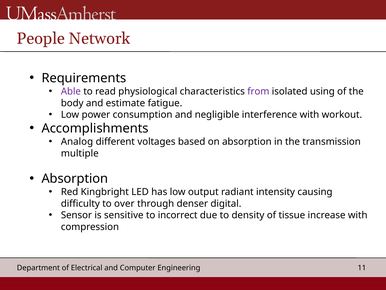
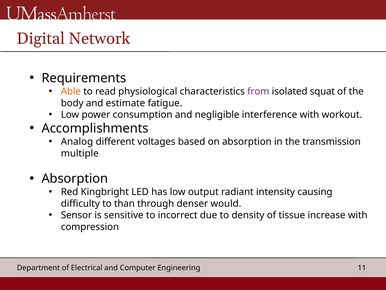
People: People -> Digital
Able colour: purple -> orange
using: using -> squat
over: over -> than
digital: digital -> would
